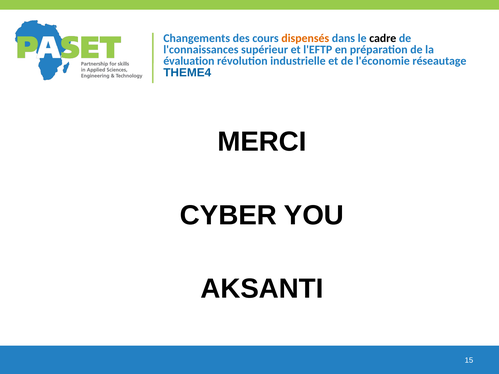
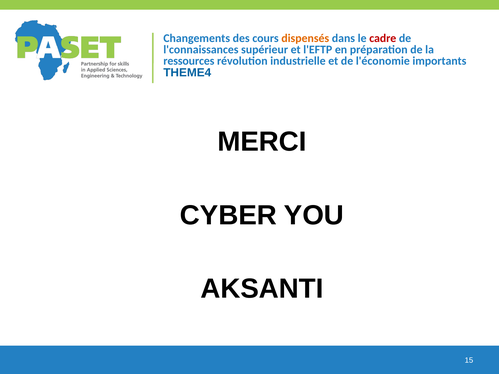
cadre colour: black -> red
évaluation: évaluation -> ressources
réseautage: réseautage -> importants
